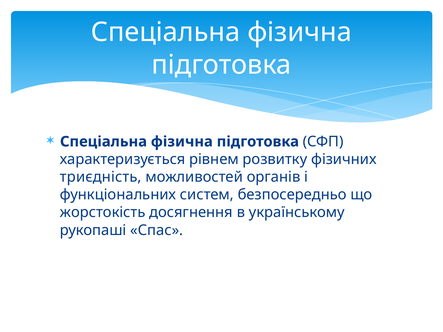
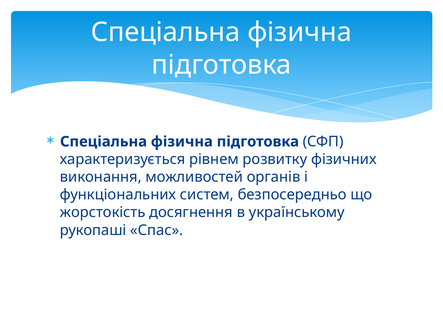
триєдність: триєдність -> виконання
